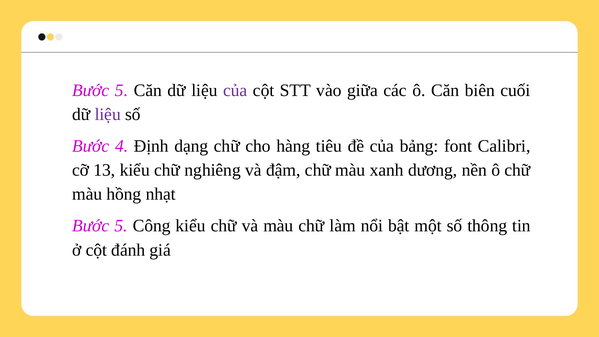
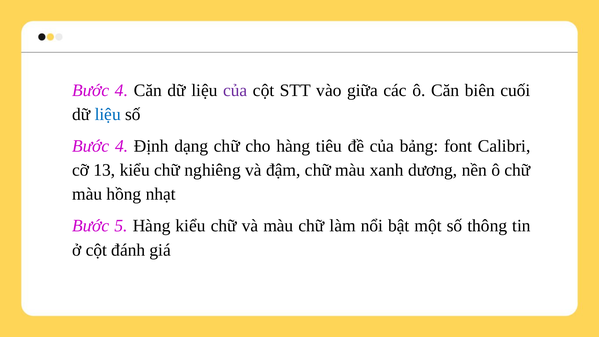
5 at (122, 90): 5 -> 4
liệu at (108, 114) colour: purple -> blue
5 Công: Công -> Hàng
